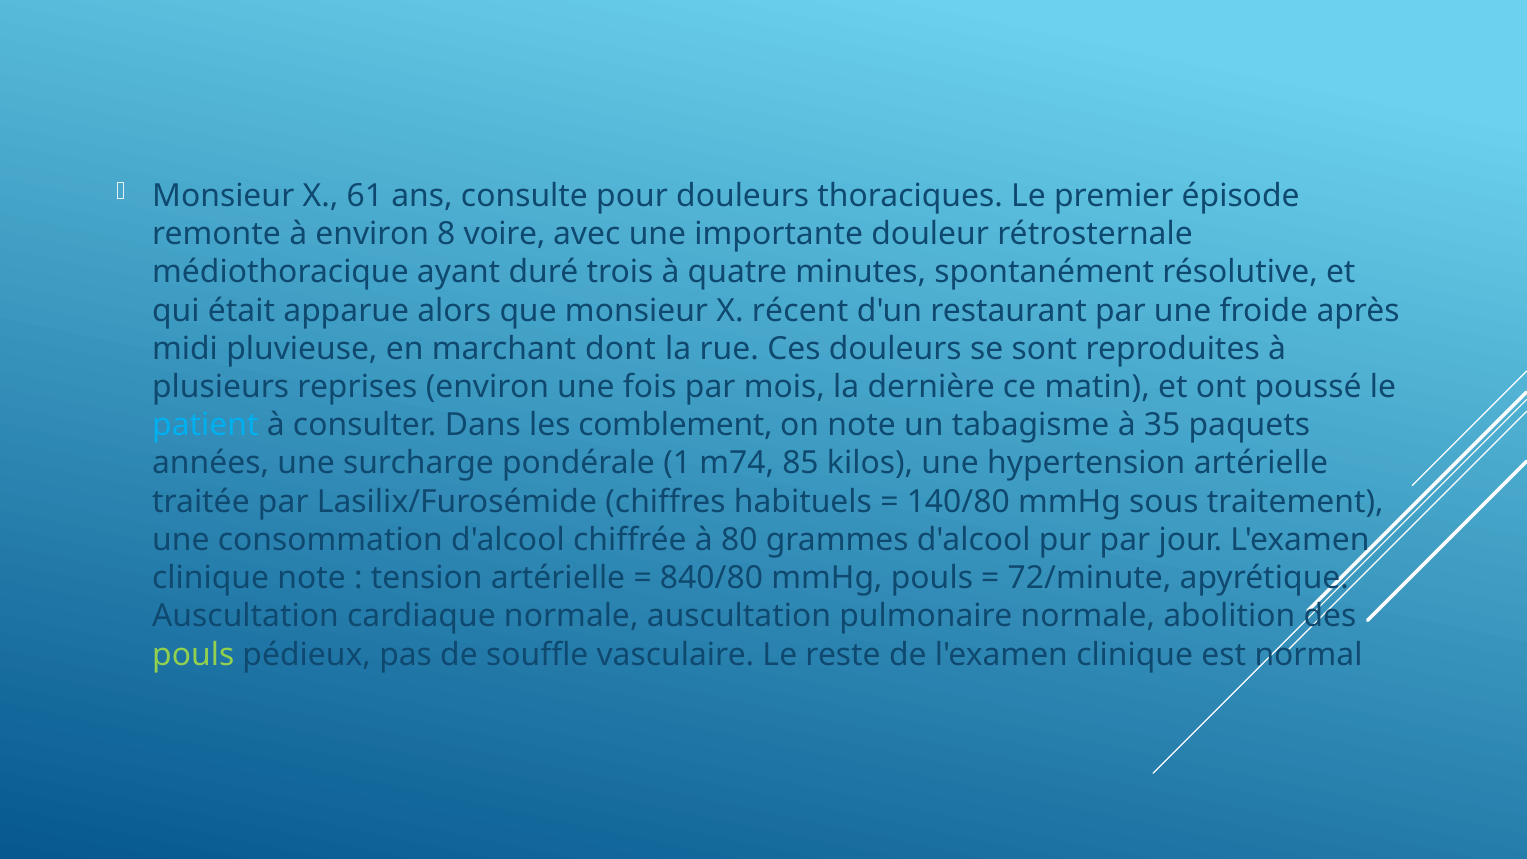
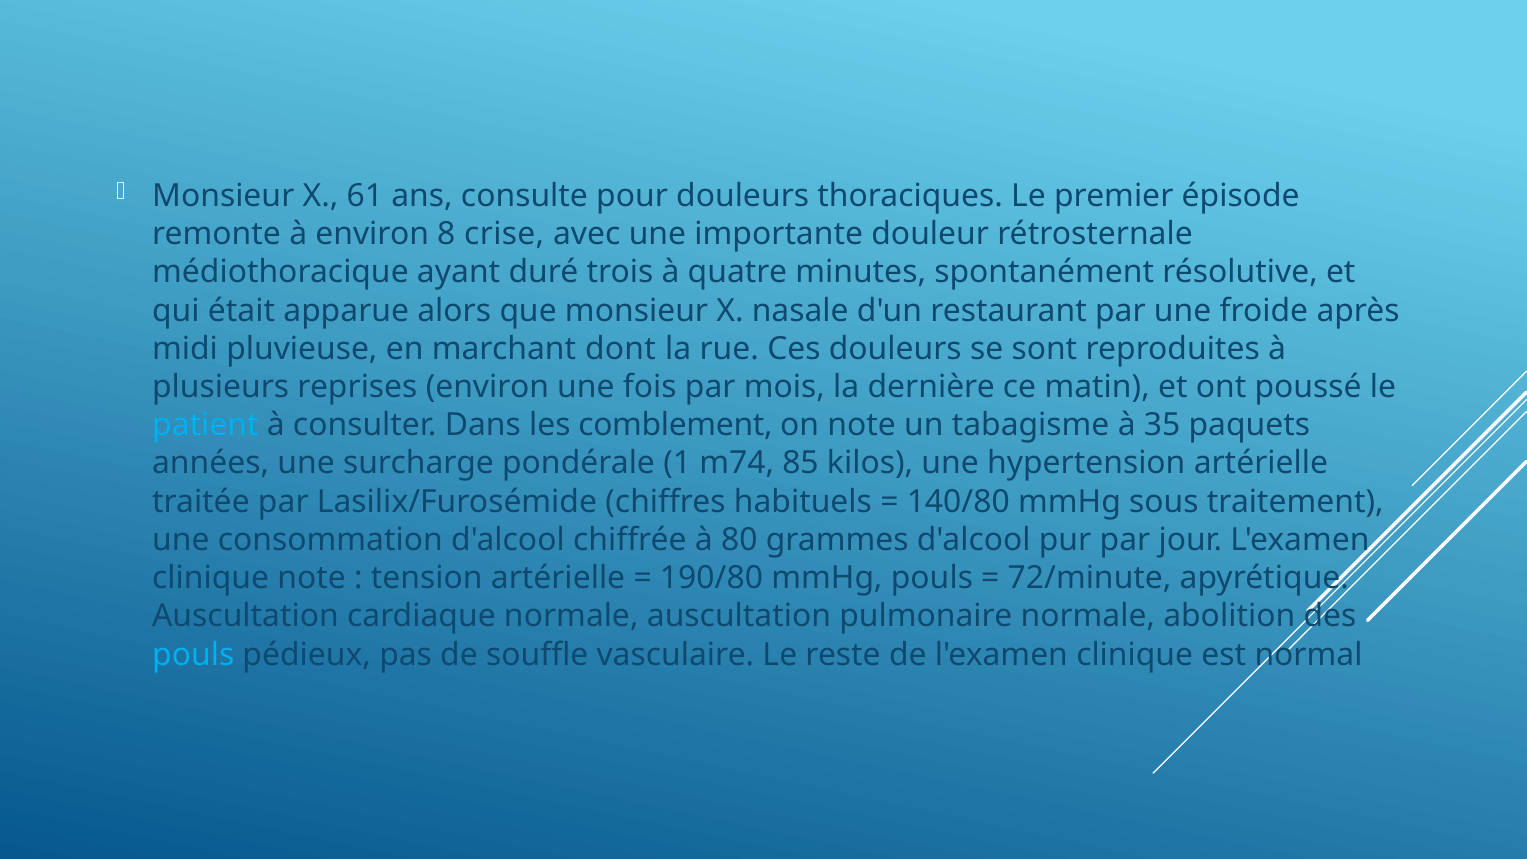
voire: voire -> crise
récent: récent -> nasale
840/80: 840/80 -> 190/80
pouls at (193, 655) colour: light green -> light blue
